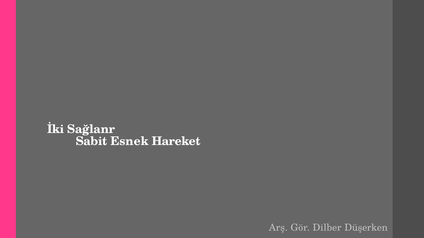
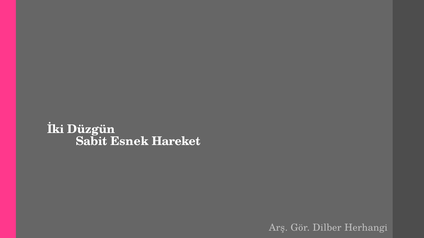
Sağlanr: Sağlanr -> Düzgün
Düşerken: Düşerken -> Herhangi
